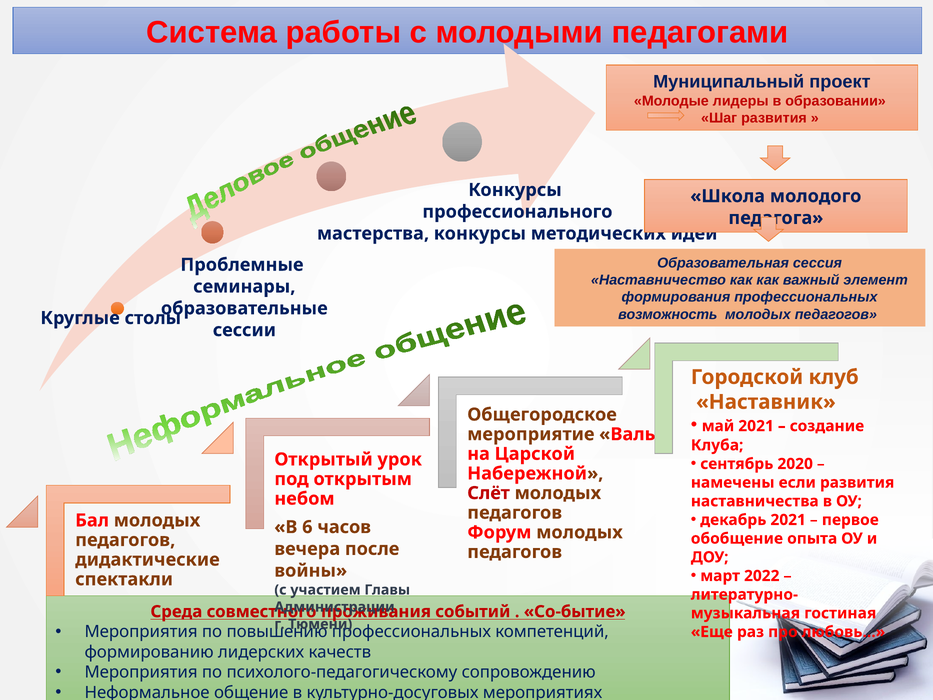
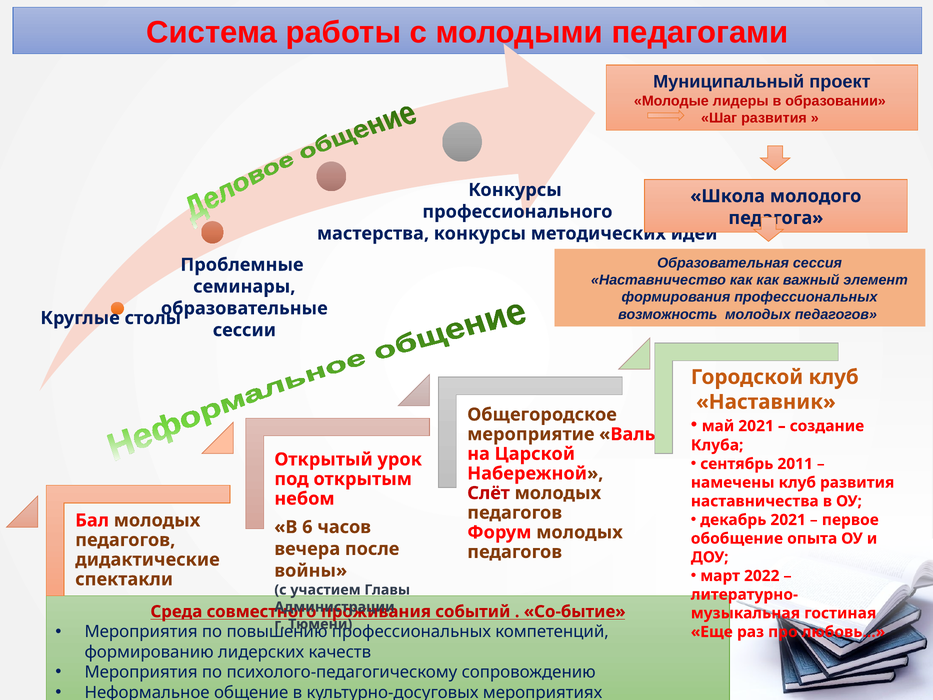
2020: 2020 -> 2011
намечены если: если -> клуб
